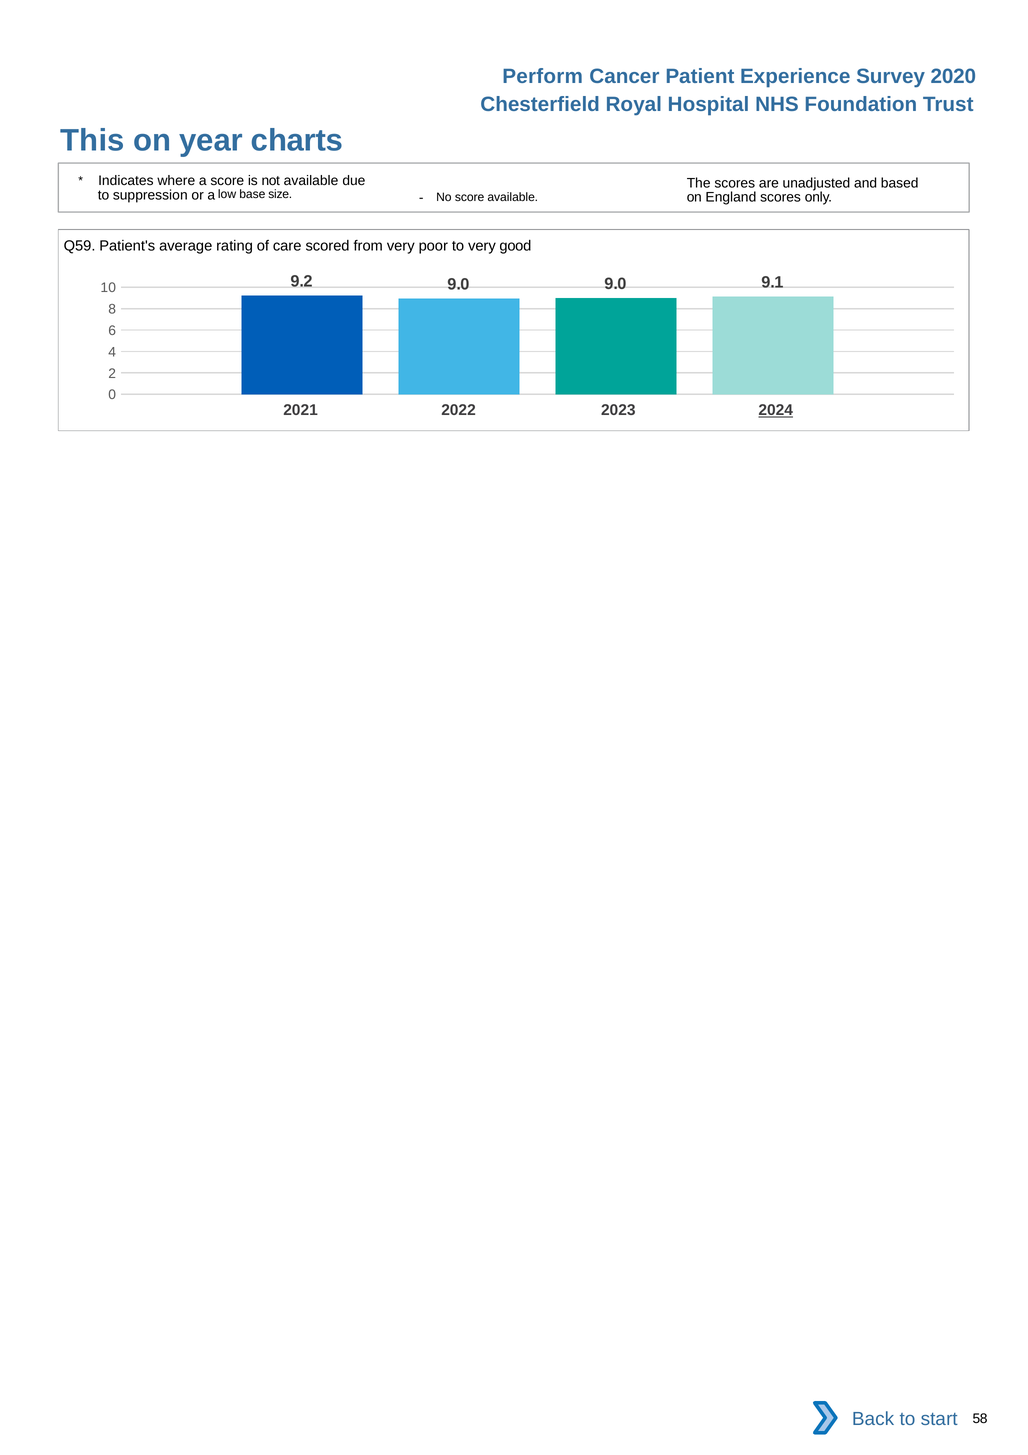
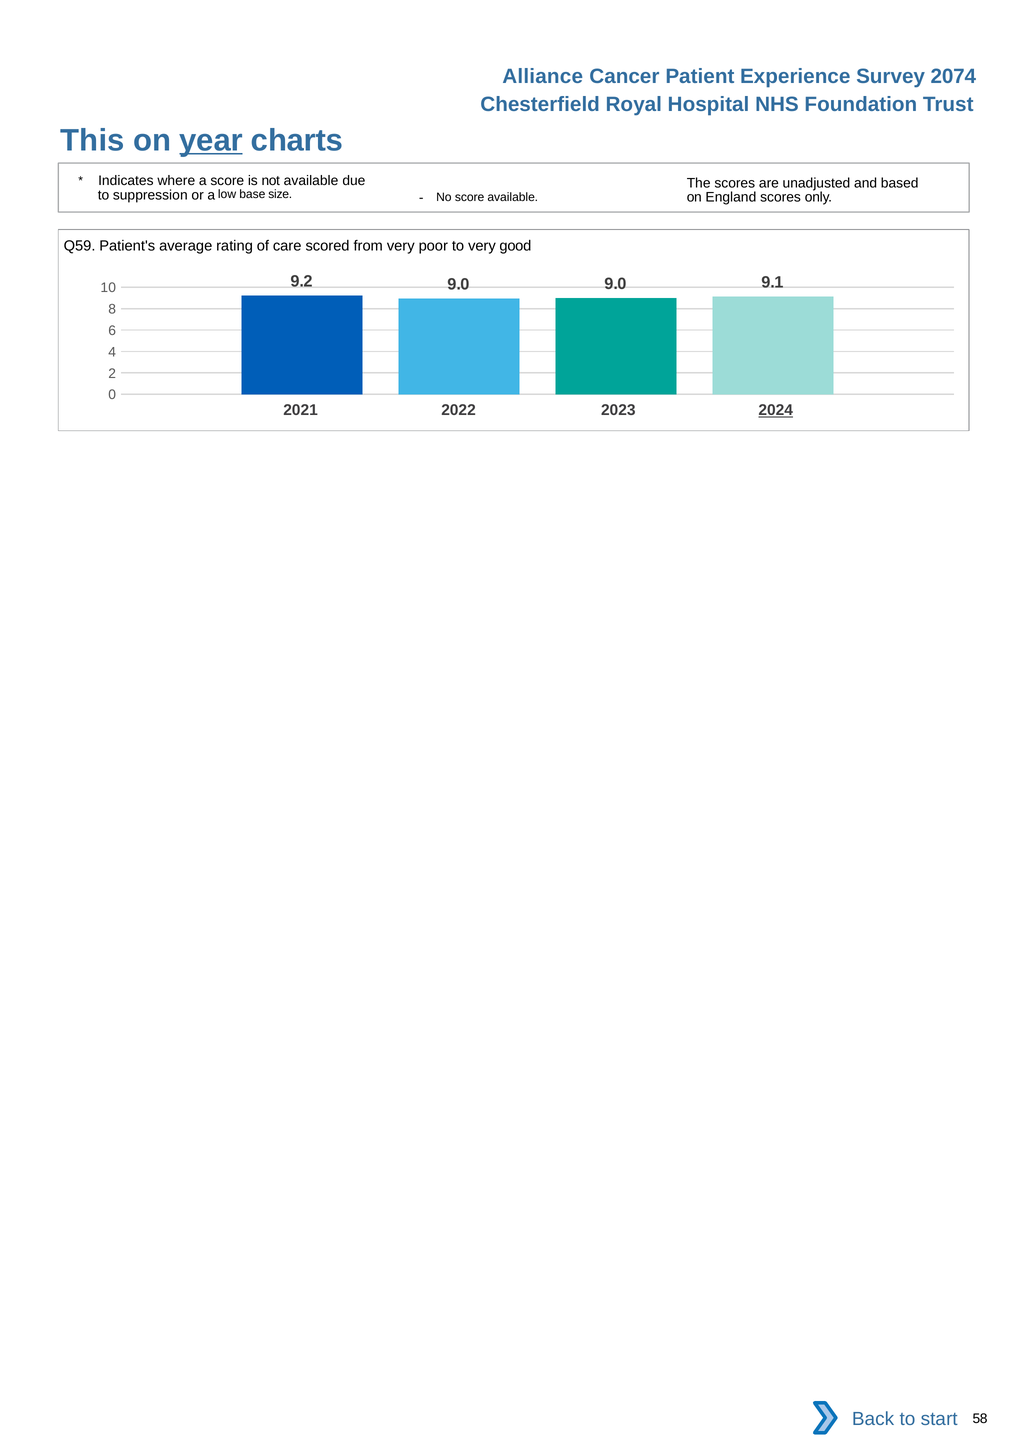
Perform: Perform -> Alliance
2020: 2020 -> 2074
year underline: none -> present
